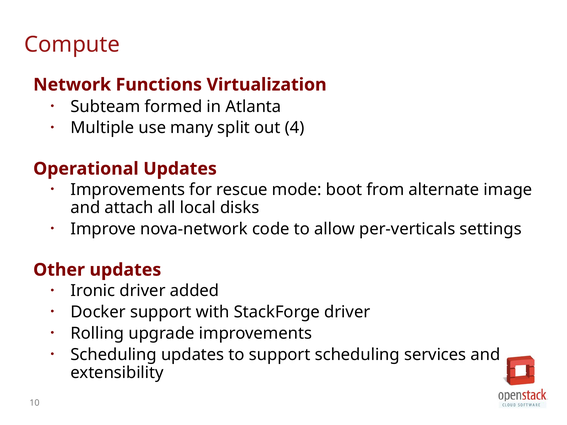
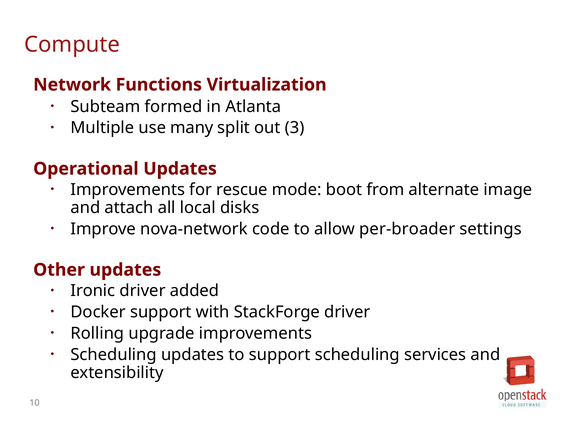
4: 4 -> 3
per-verticals: per-verticals -> per-broader
